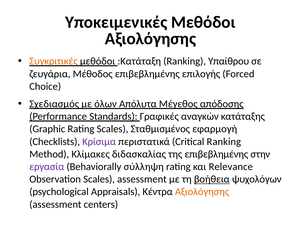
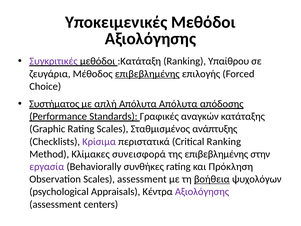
Συγκριτικές colour: orange -> purple
επιβεβλημένης at (147, 74) underline: none -> present
Σχεδιασμός: Σχεδιασμός -> Συστήματος
όλων: όλων -> απλή
Απόλυτα Μέγεθος: Μέγεθος -> Απόλυτα
εφαρμογή: εφαρμογή -> ανάπτυξης
διδασκαλίας: διδασκαλίας -> συνεισφορά
σύλληψη: σύλληψη -> συνθήκες
Relevance: Relevance -> Πρόκληση
Αξιολόγησης at (202, 192) colour: orange -> purple
